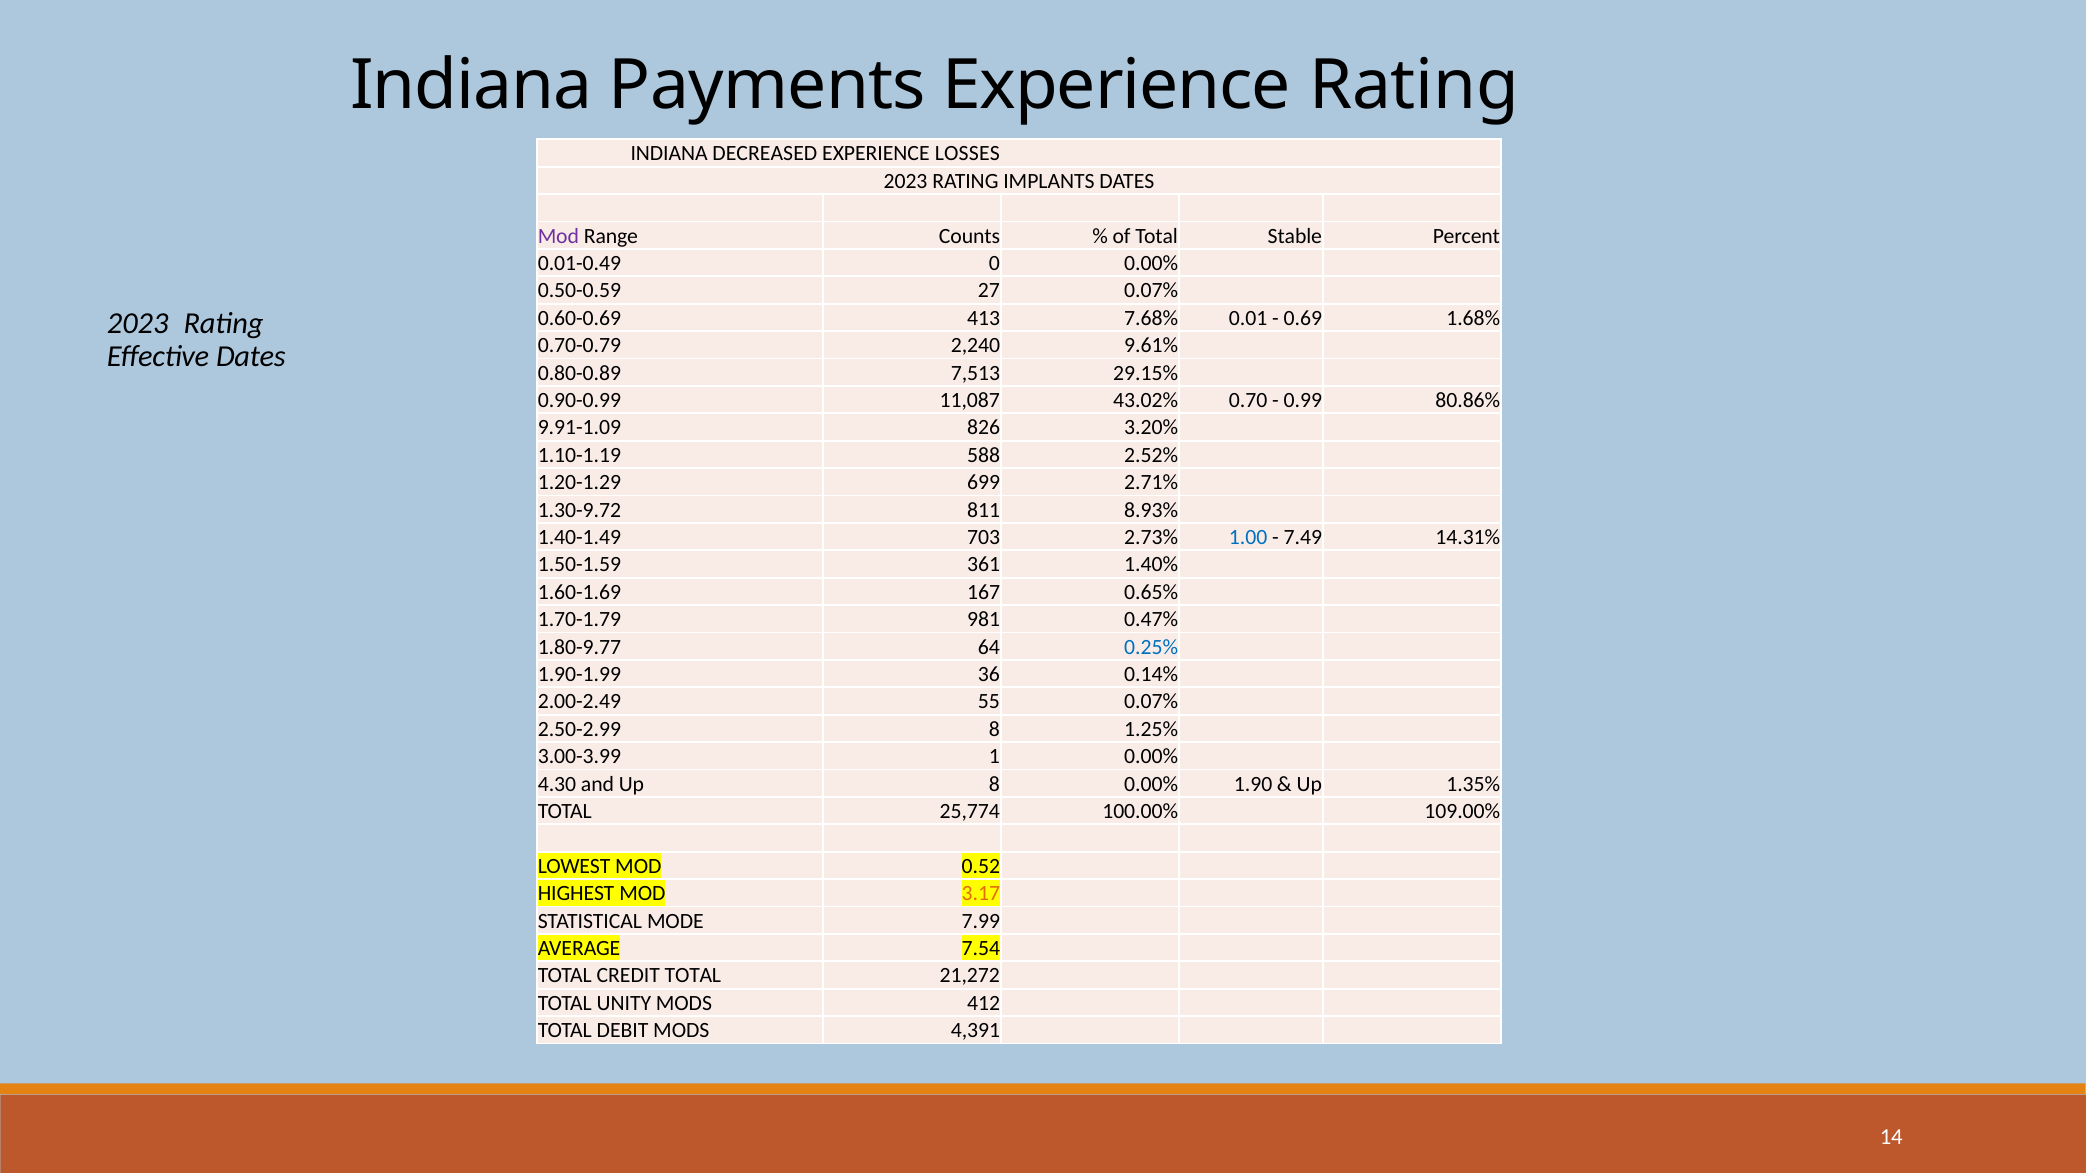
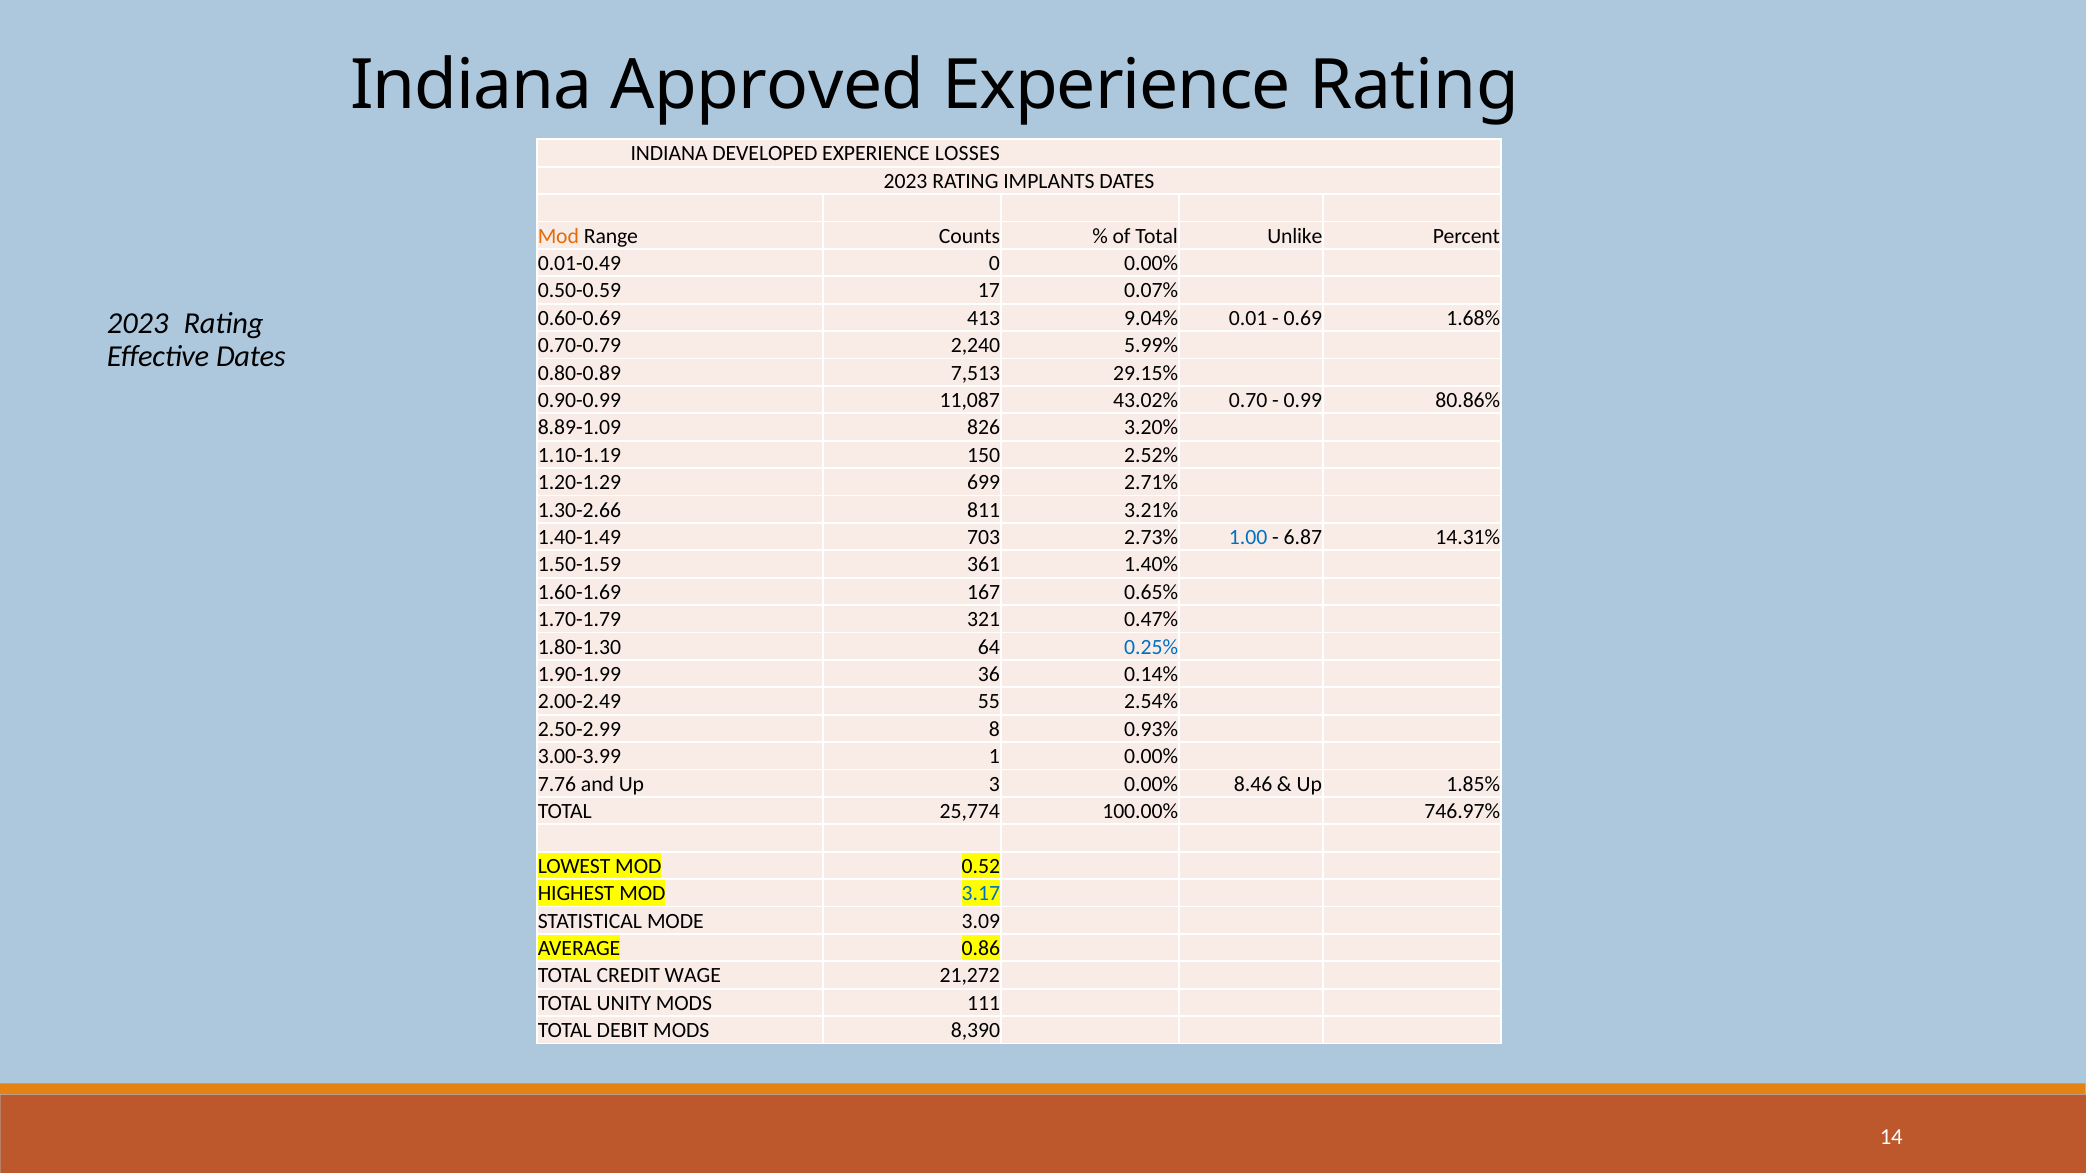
Payments: Payments -> Approved
DECREASED: DECREASED -> DEVELOPED
Mod at (558, 236) colour: purple -> orange
Stable: Stable -> Unlike
27: 27 -> 17
7.68%: 7.68% -> 9.04%
9.61%: 9.61% -> 5.99%
9.91-1.09: 9.91-1.09 -> 8.89-1.09
588: 588 -> 150
1.30-9.72: 1.30-9.72 -> 1.30-2.66
8.93%: 8.93% -> 3.21%
7.49: 7.49 -> 6.87
981: 981 -> 321
1.80-9.77: 1.80-9.77 -> 1.80-1.30
55 0.07%: 0.07% -> 2.54%
1.25%: 1.25% -> 0.93%
4.30: 4.30 -> 7.76
Up 8: 8 -> 3
1.90: 1.90 -> 8.46
1.35%: 1.35% -> 1.85%
109.00%: 109.00% -> 746.97%
3.17 colour: orange -> blue
7.99: 7.99 -> 3.09
7.54: 7.54 -> 0.86
CREDIT TOTAL: TOTAL -> WAGE
412: 412 -> 111
4,391: 4,391 -> 8,390
